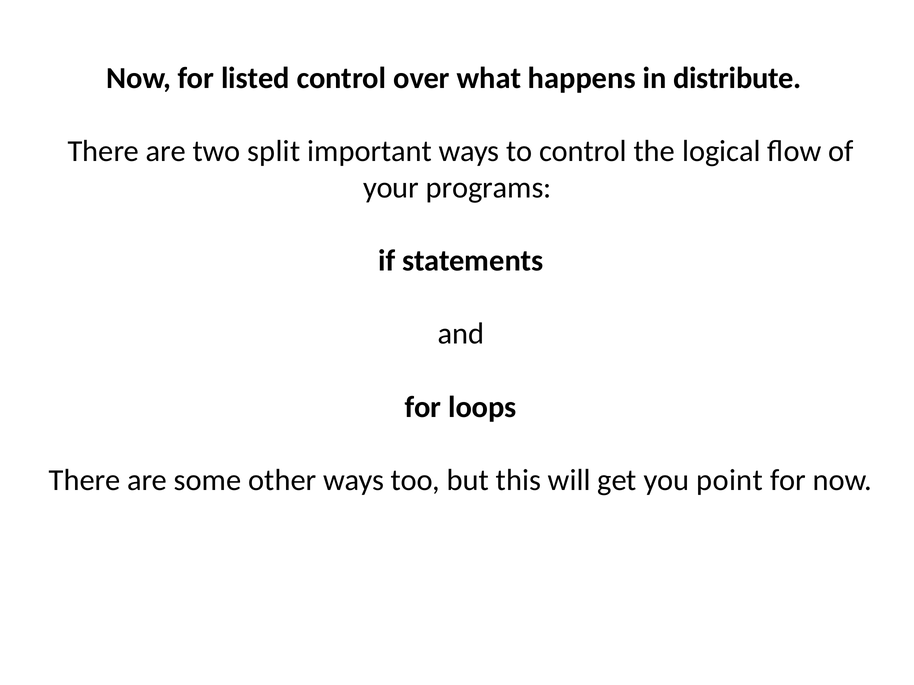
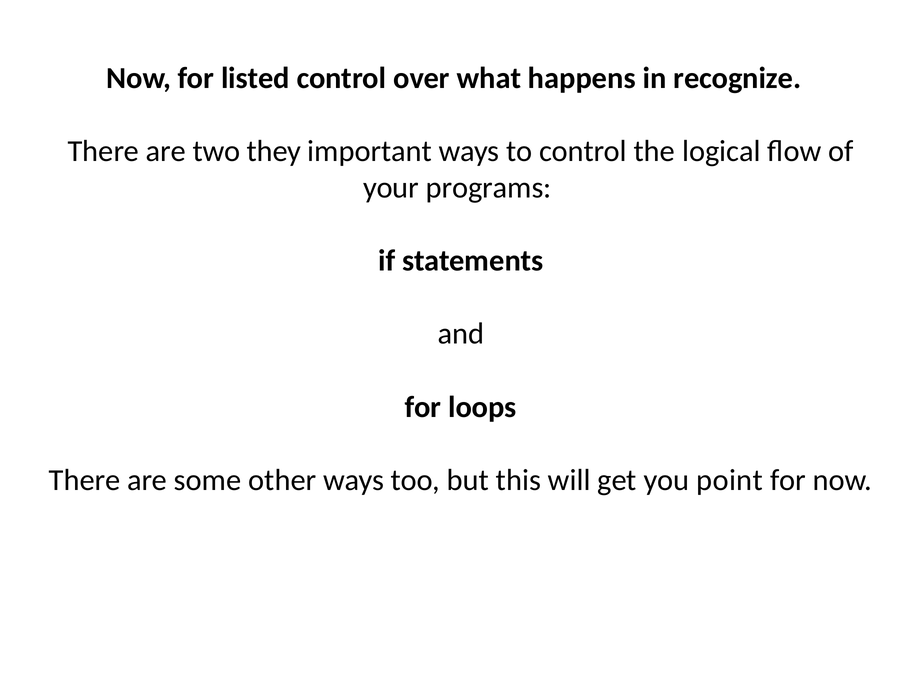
distribute: distribute -> recognize
split: split -> they
